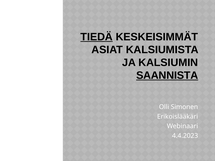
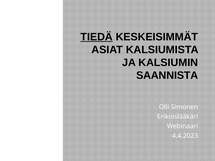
SAANNISTA underline: present -> none
